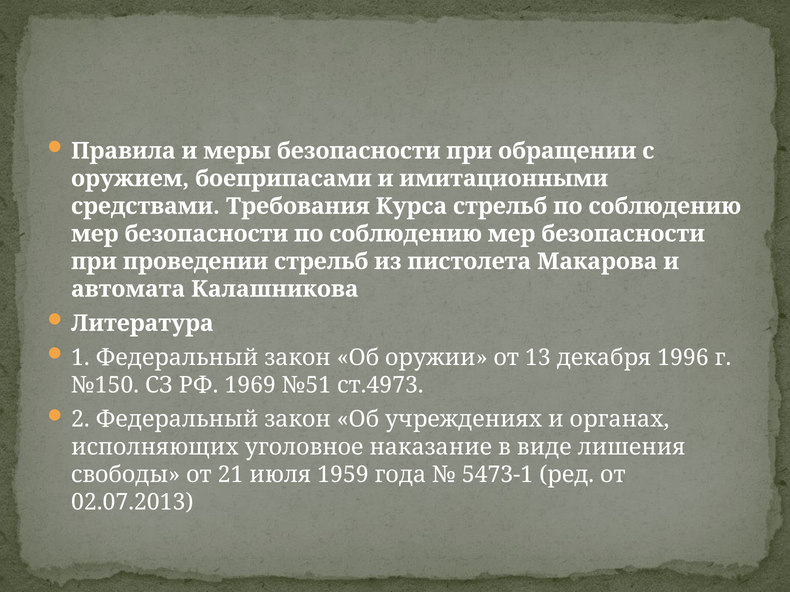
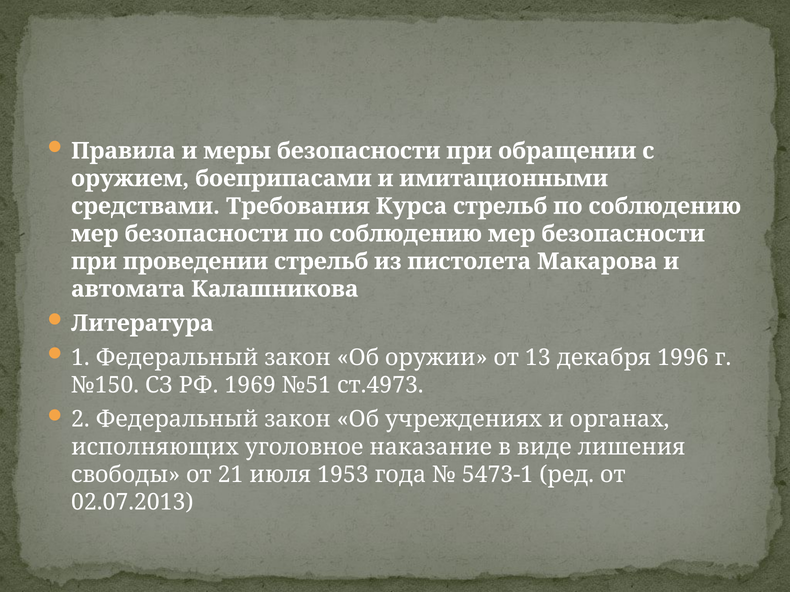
1959: 1959 -> 1953
